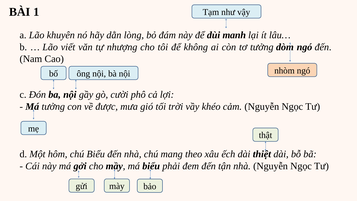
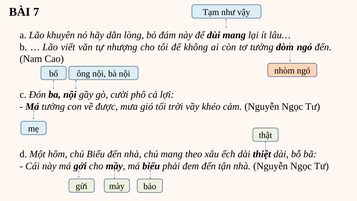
1: 1 -> 7
dùi manh: manh -> mang
